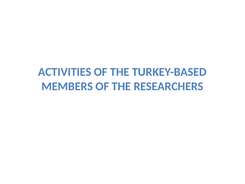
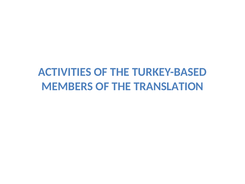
RESEARCHERS: RESEARCHERS -> TRANSLATION
